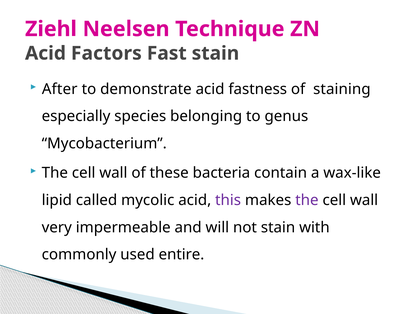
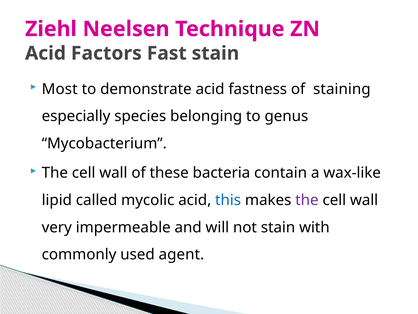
After: After -> Most
this colour: purple -> blue
entire: entire -> agent
